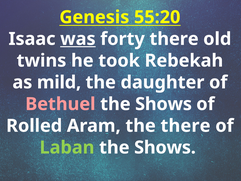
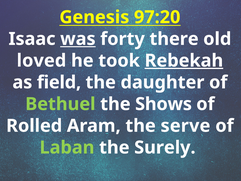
55:20: 55:20 -> 97:20
twins: twins -> loved
Rebekah underline: none -> present
mild: mild -> field
Bethuel colour: pink -> light green
the there: there -> serve
Shows at (165, 147): Shows -> Surely
